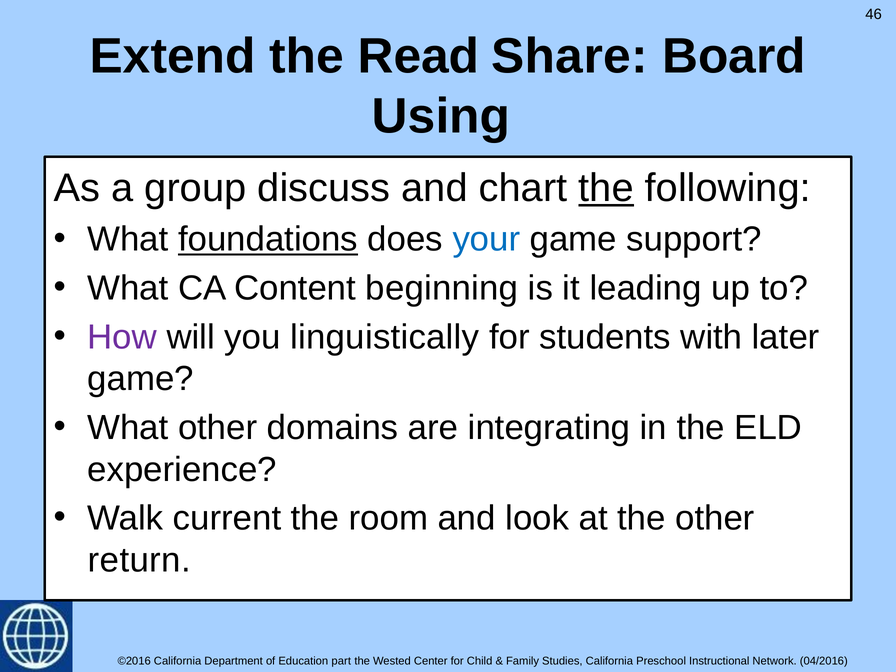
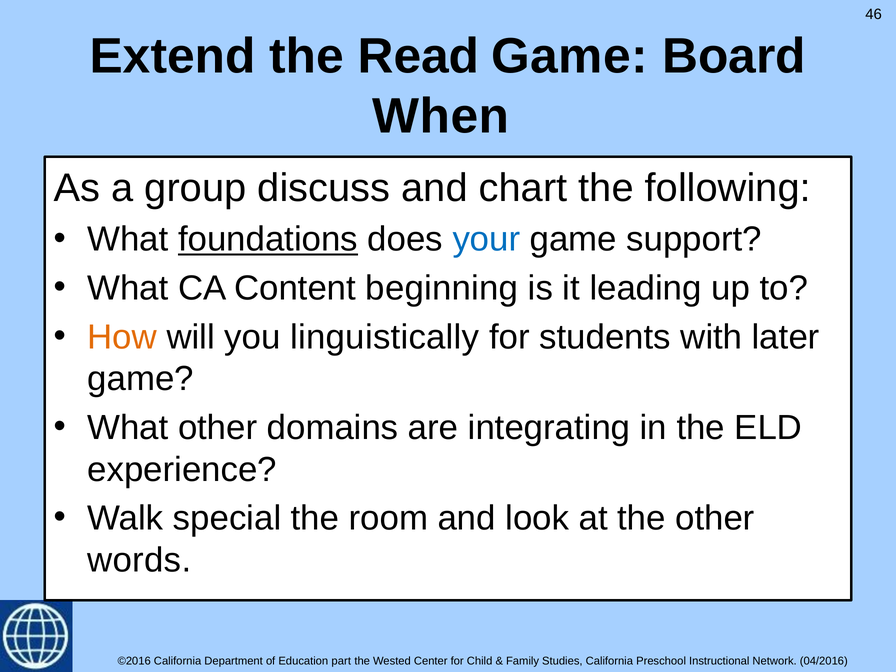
Read Share: Share -> Game
Using: Using -> When
the at (606, 188) underline: present -> none
How colour: purple -> orange
current: current -> special
return: return -> words
